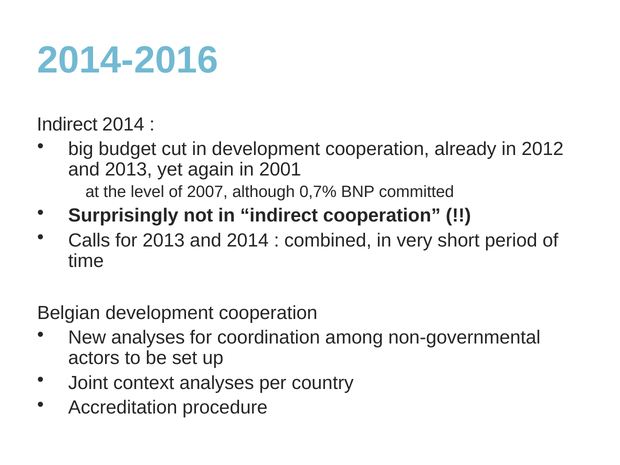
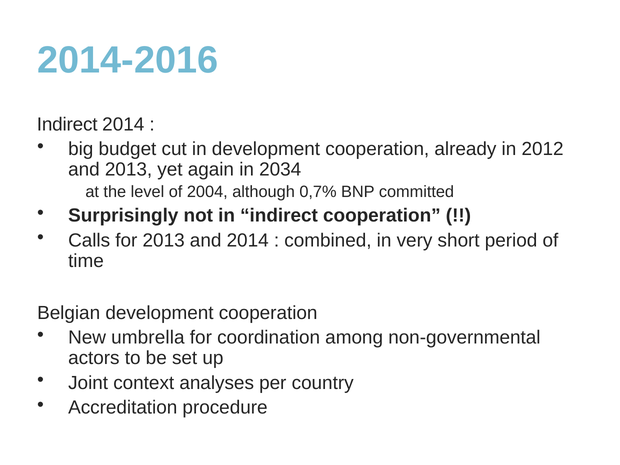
2001: 2001 -> 2034
2007: 2007 -> 2004
New analyses: analyses -> umbrella
